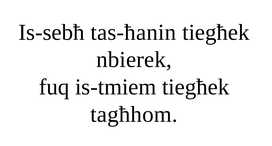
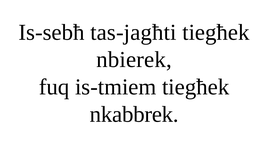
tas-ħanin: tas-ħanin -> tas-jagħti
tagħhom: tagħhom -> nkabbrek
